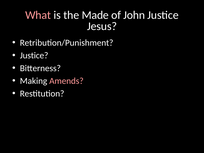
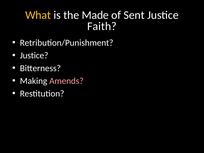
What colour: pink -> yellow
John: John -> Sent
Jesus: Jesus -> Faith
